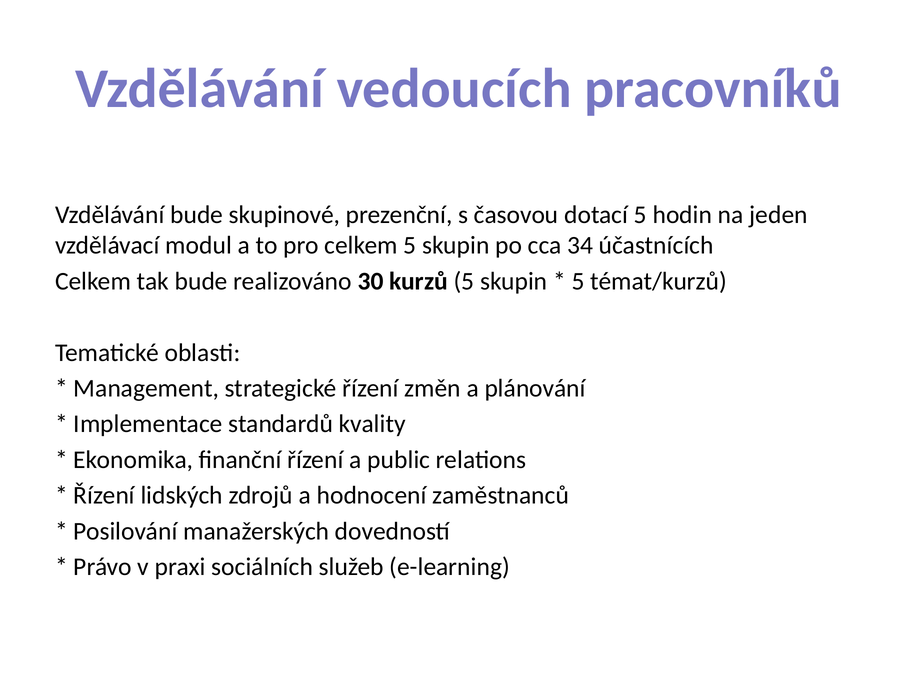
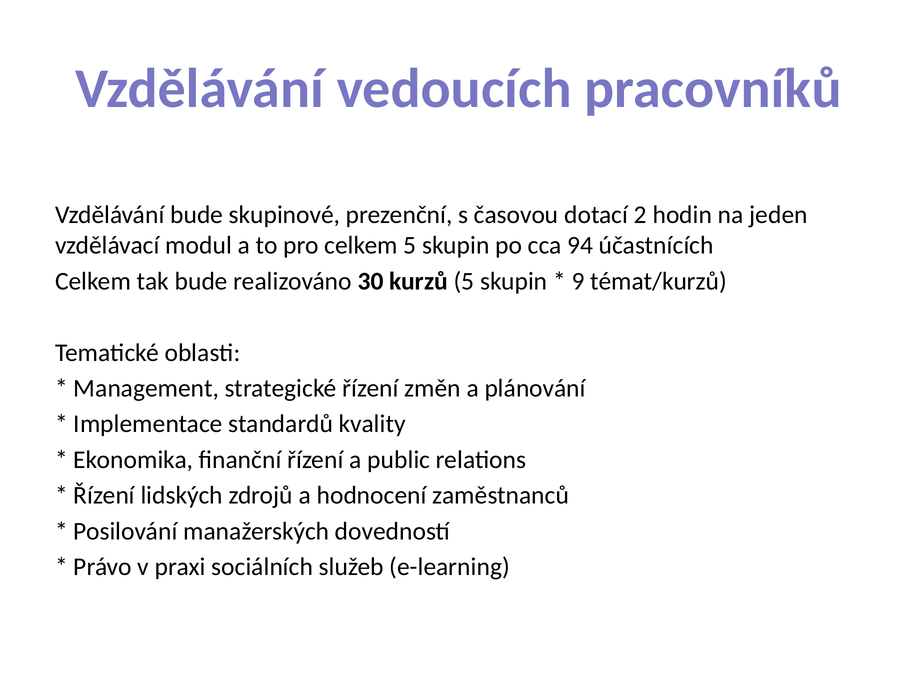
dotací 5: 5 -> 2
34: 34 -> 94
5 at (578, 281): 5 -> 9
